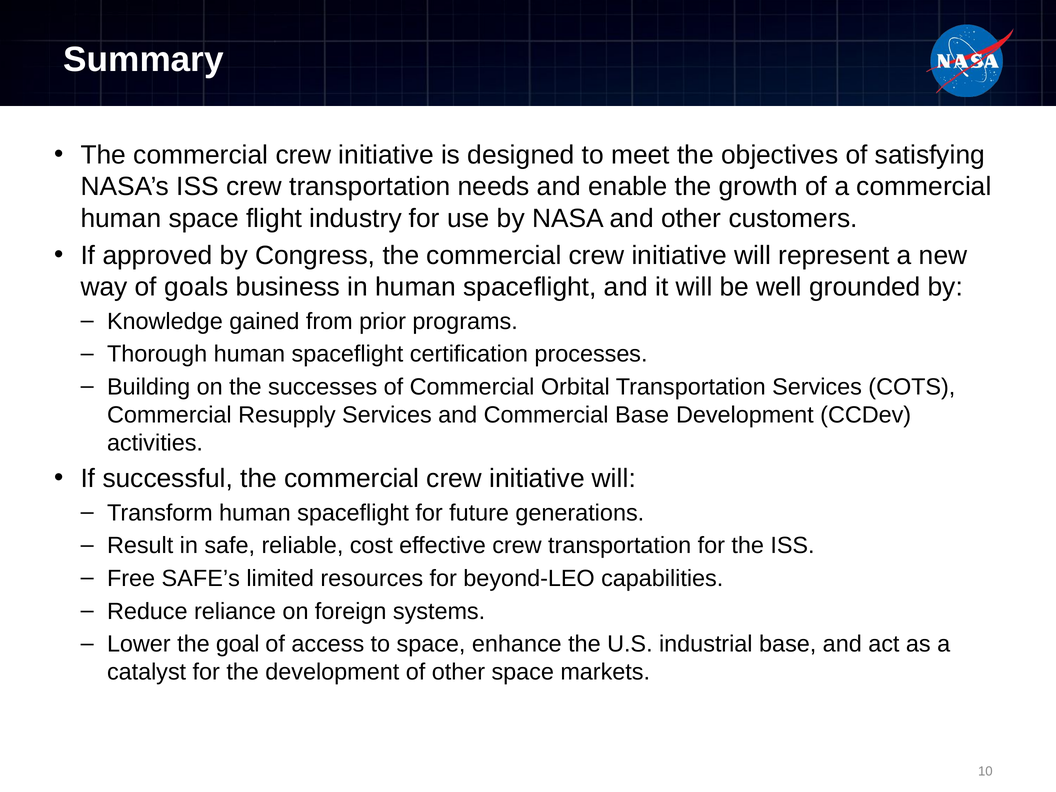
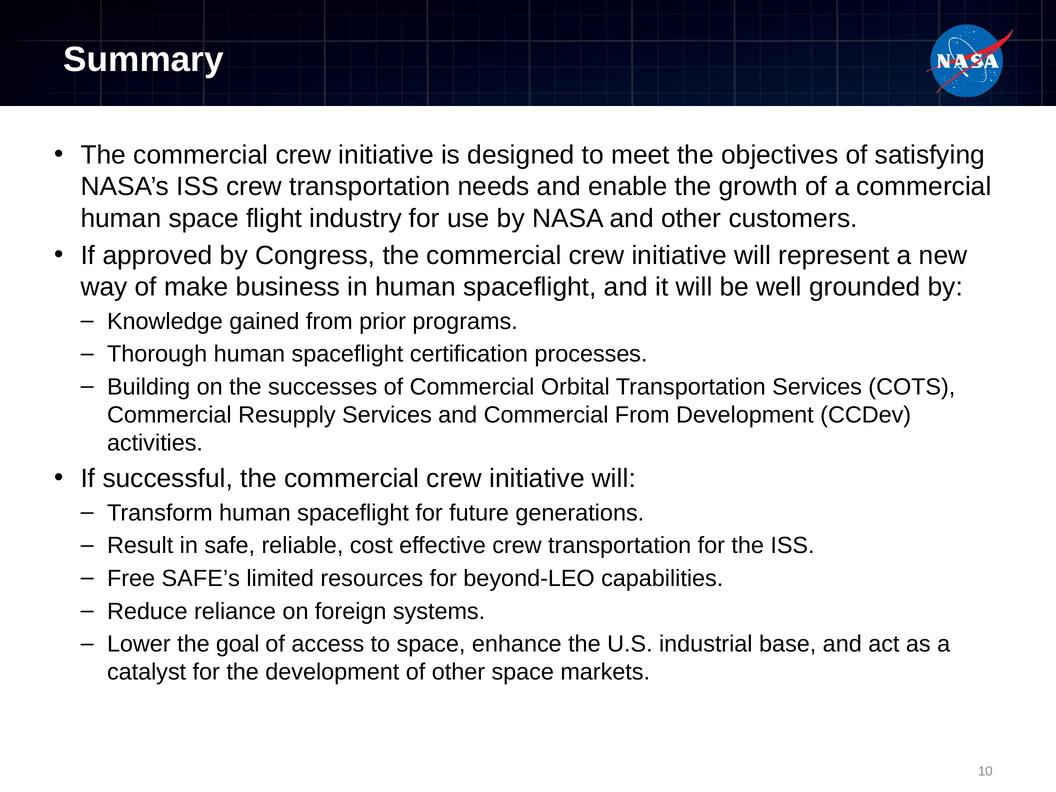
goals: goals -> make
Commercial Base: Base -> From
